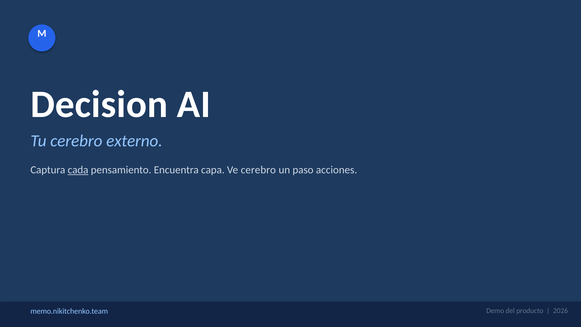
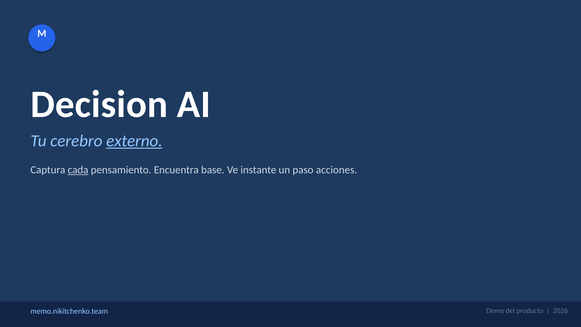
externo underline: none -> present
capa: capa -> base
Ve cerebro: cerebro -> instante
